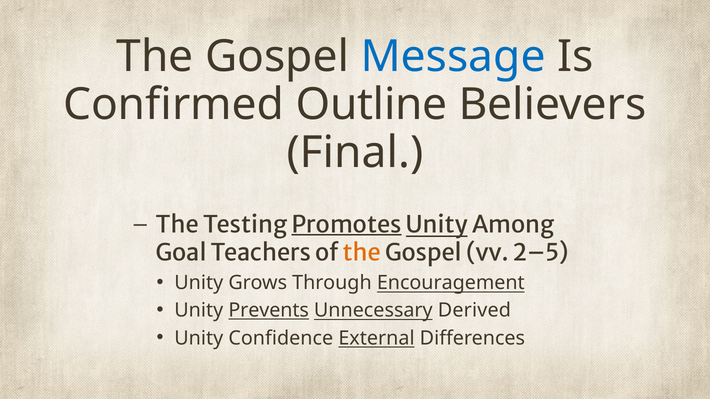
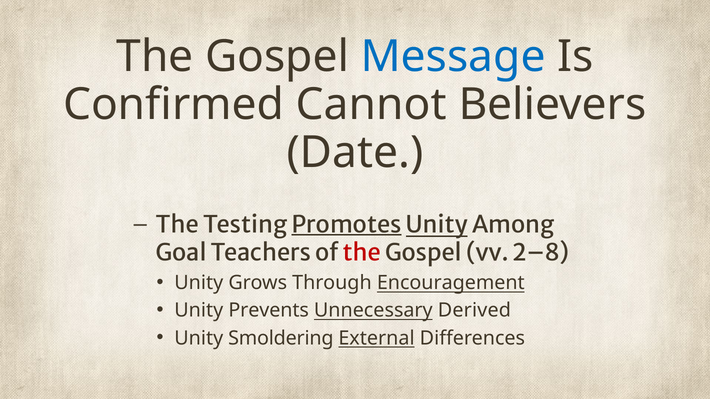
Outline: Outline -> Cannot
Final: Final -> Date
the at (362, 253) colour: orange -> red
2–5: 2–5 -> 2–8
Prevents underline: present -> none
Confidence: Confidence -> Smoldering
